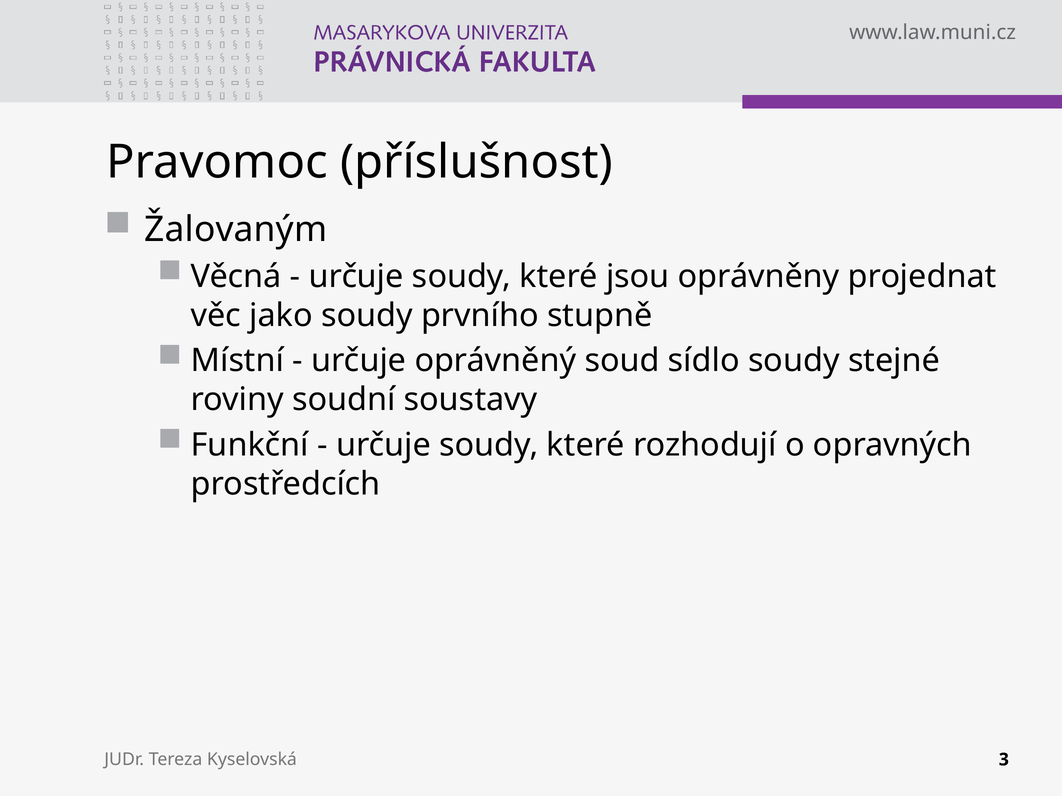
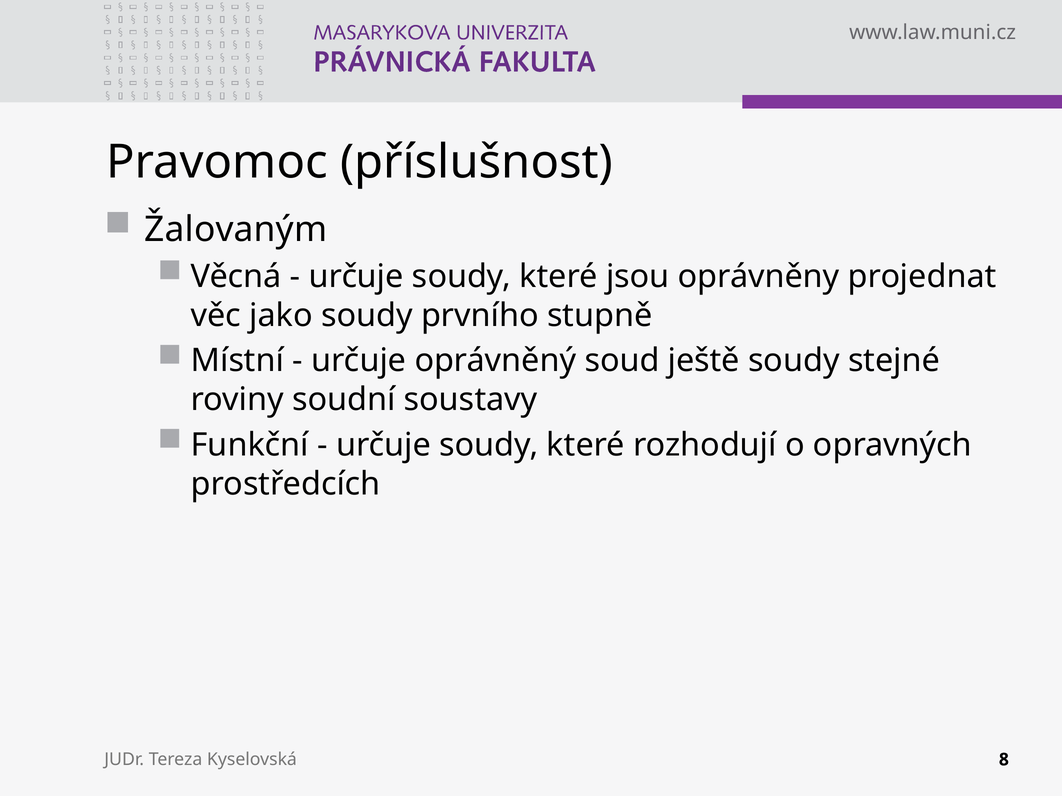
sídlo: sídlo -> ještě
3: 3 -> 8
